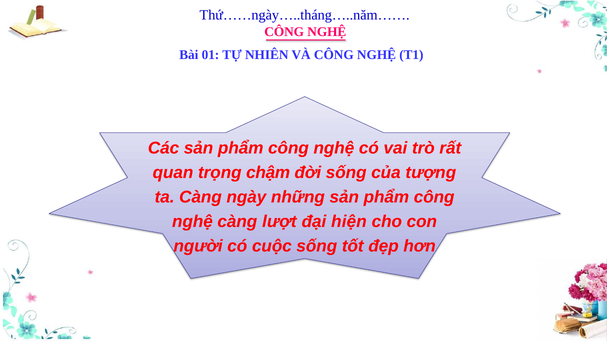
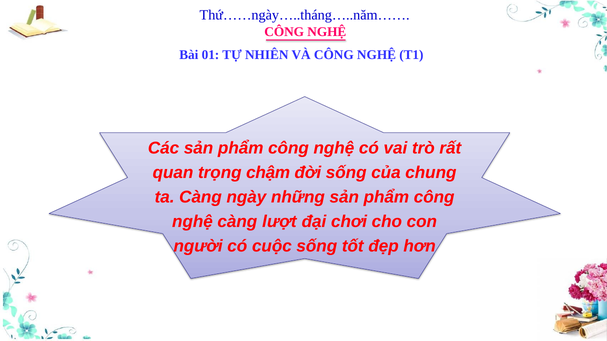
tượng: tượng -> chung
hiện: hiện -> chơi
